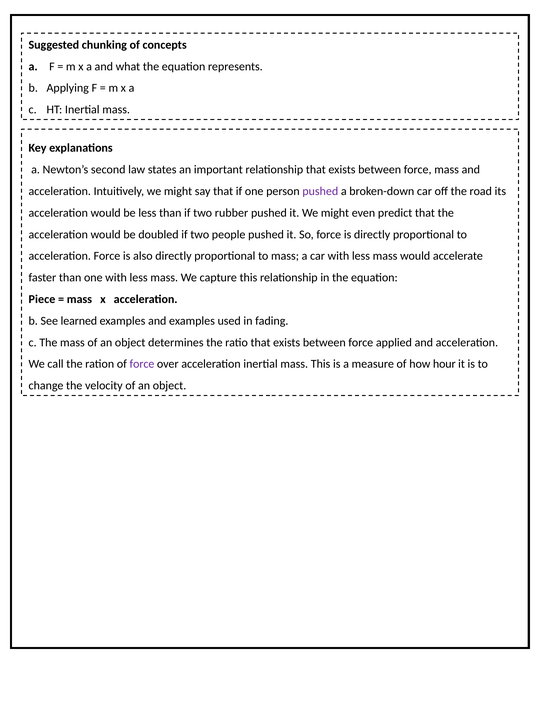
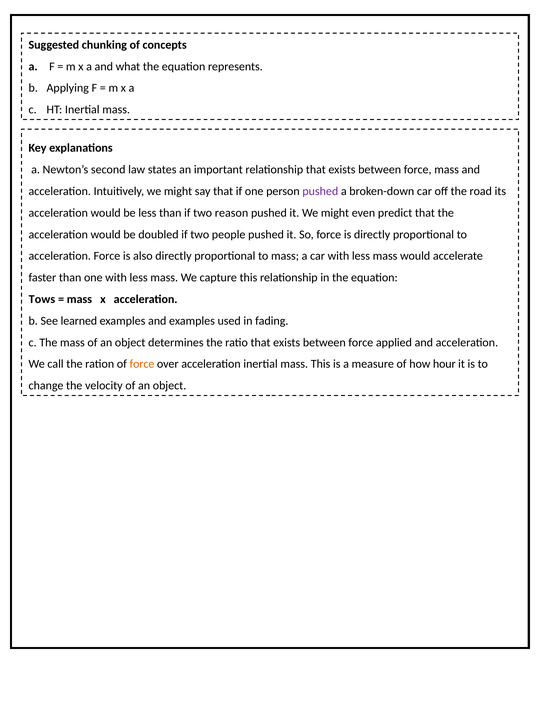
rubber: rubber -> reason
Piece: Piece -> Tows
force at (142, 364) colour: purple -> orange
